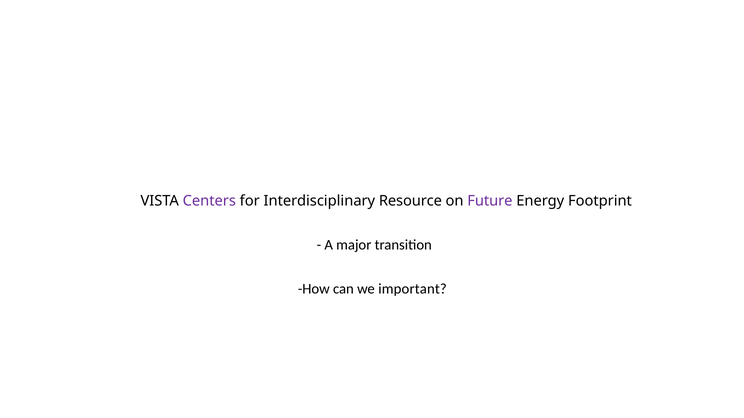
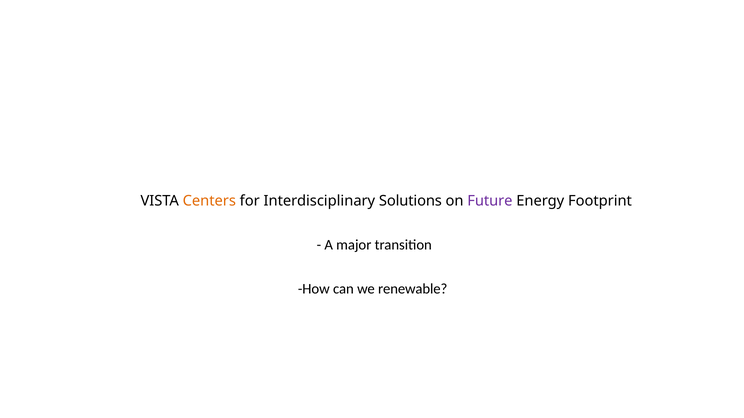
Centers colour: purple -> orange
Resource: Resource -> Solutions
important: important -> renewable
